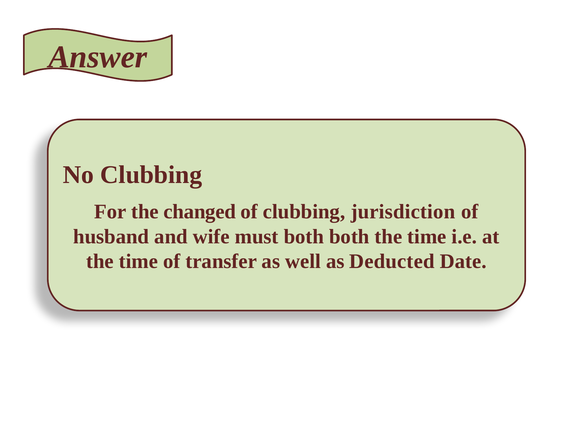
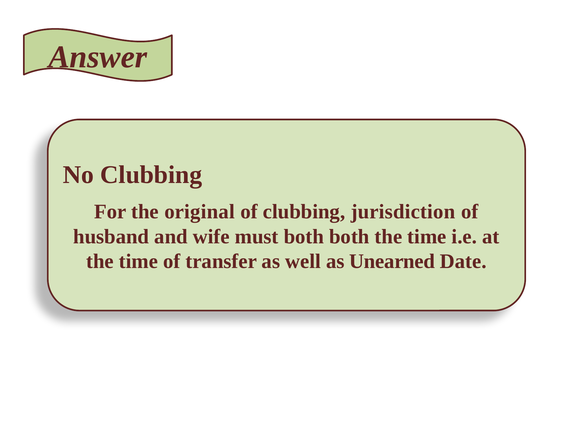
changed: changed -> original
Deducted: Deducted -> Unearned
